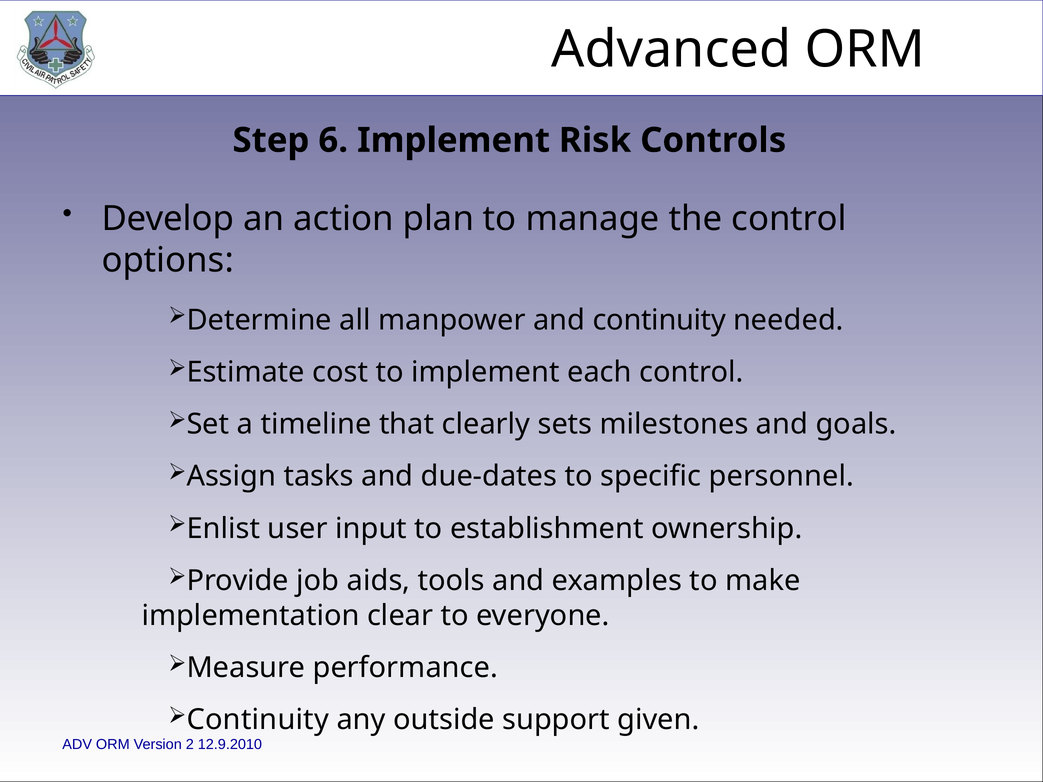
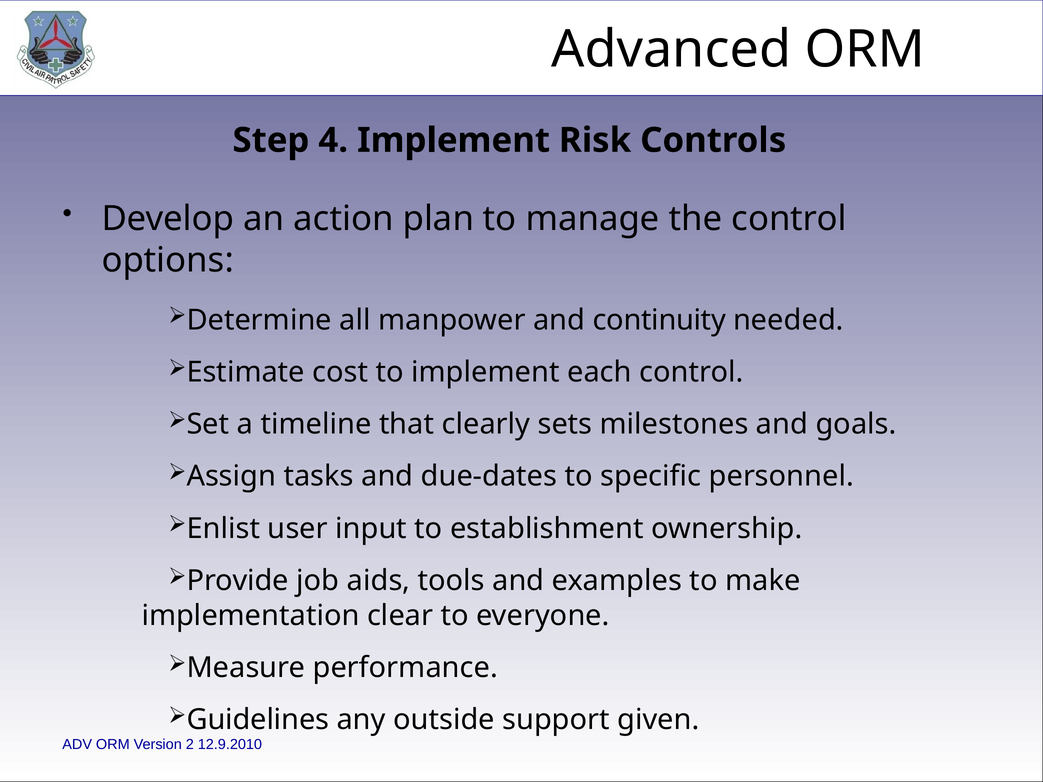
6: 6 -> 4
Continuity at (258, 720): Continuity -> Guidelines
